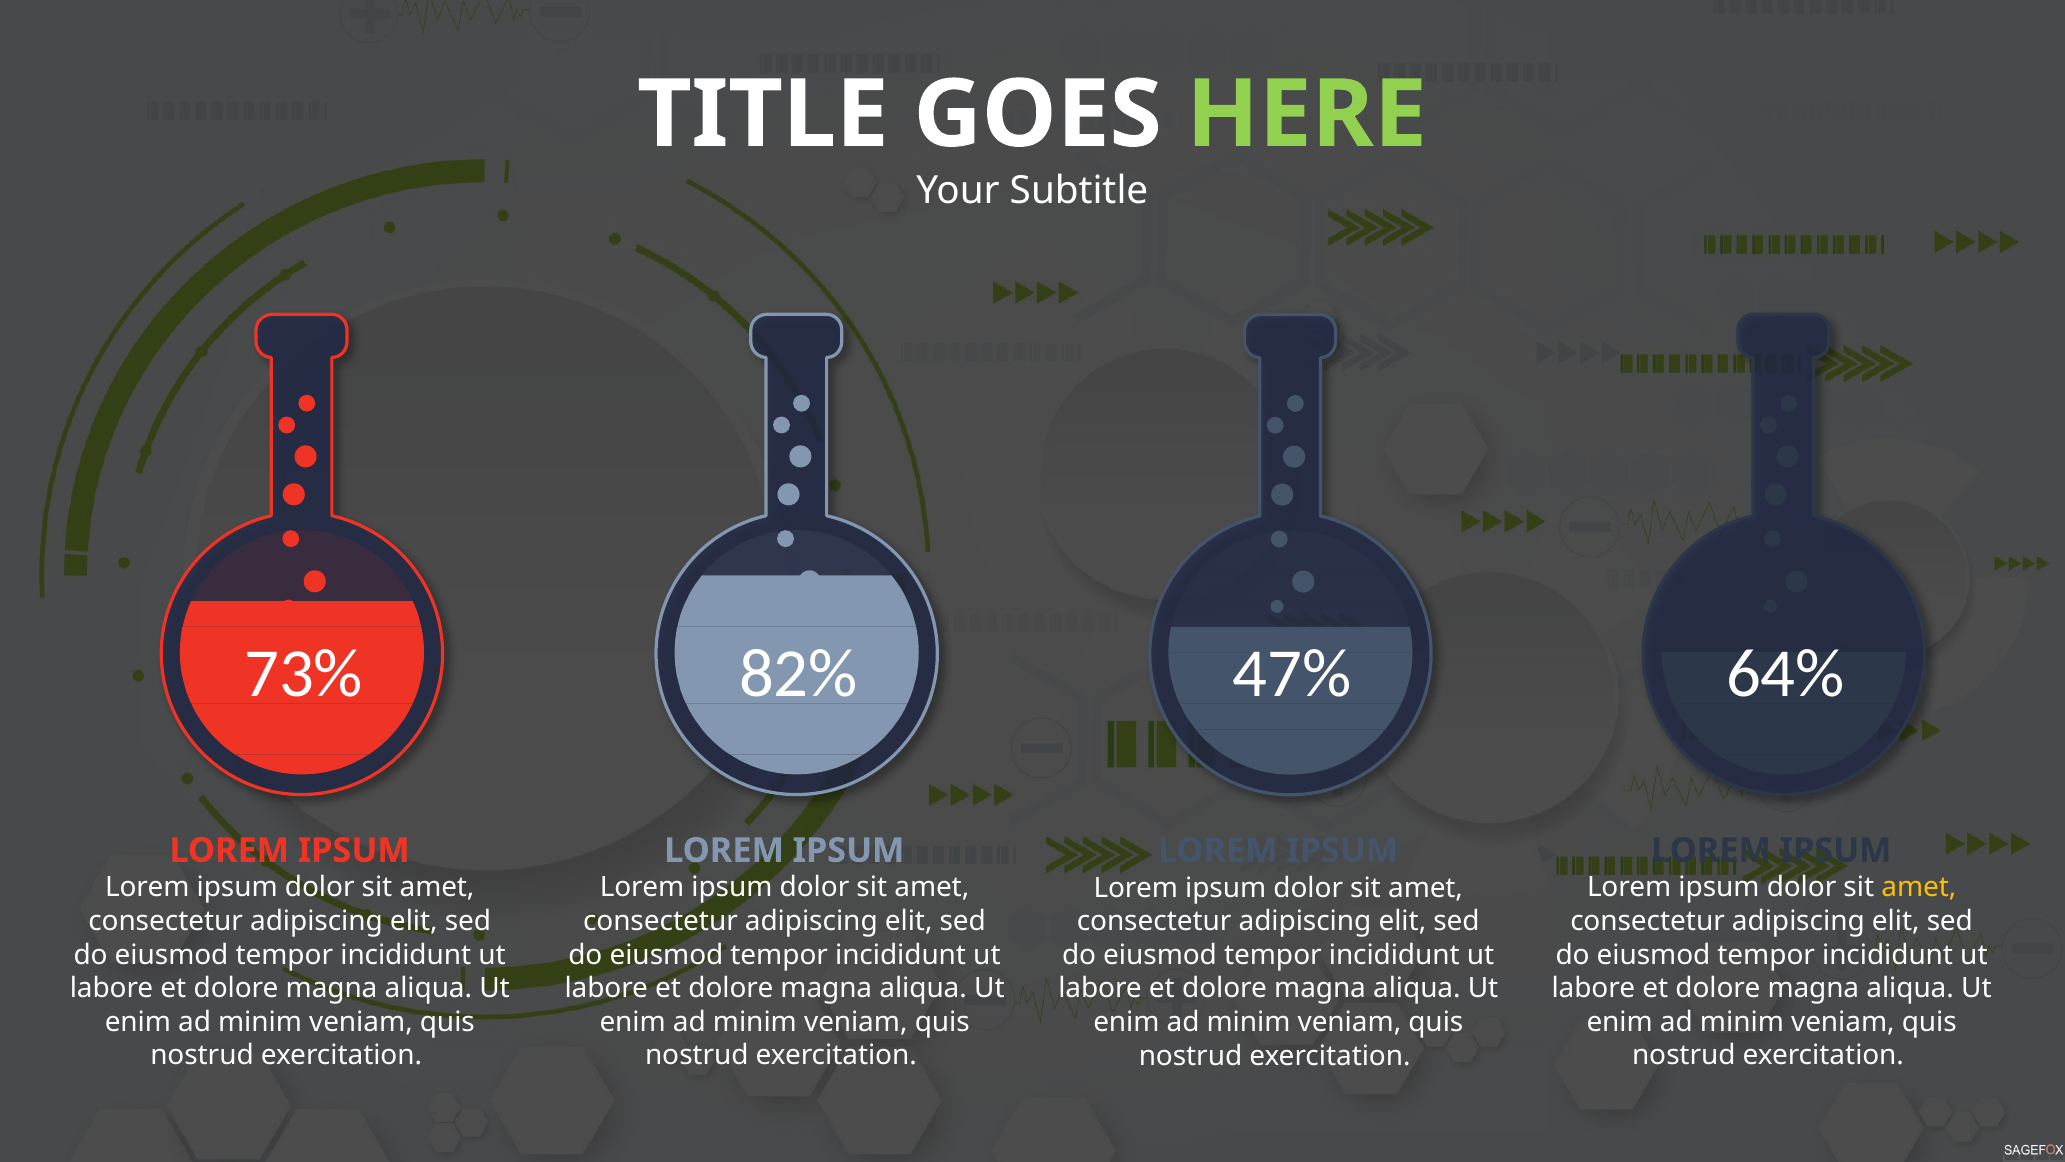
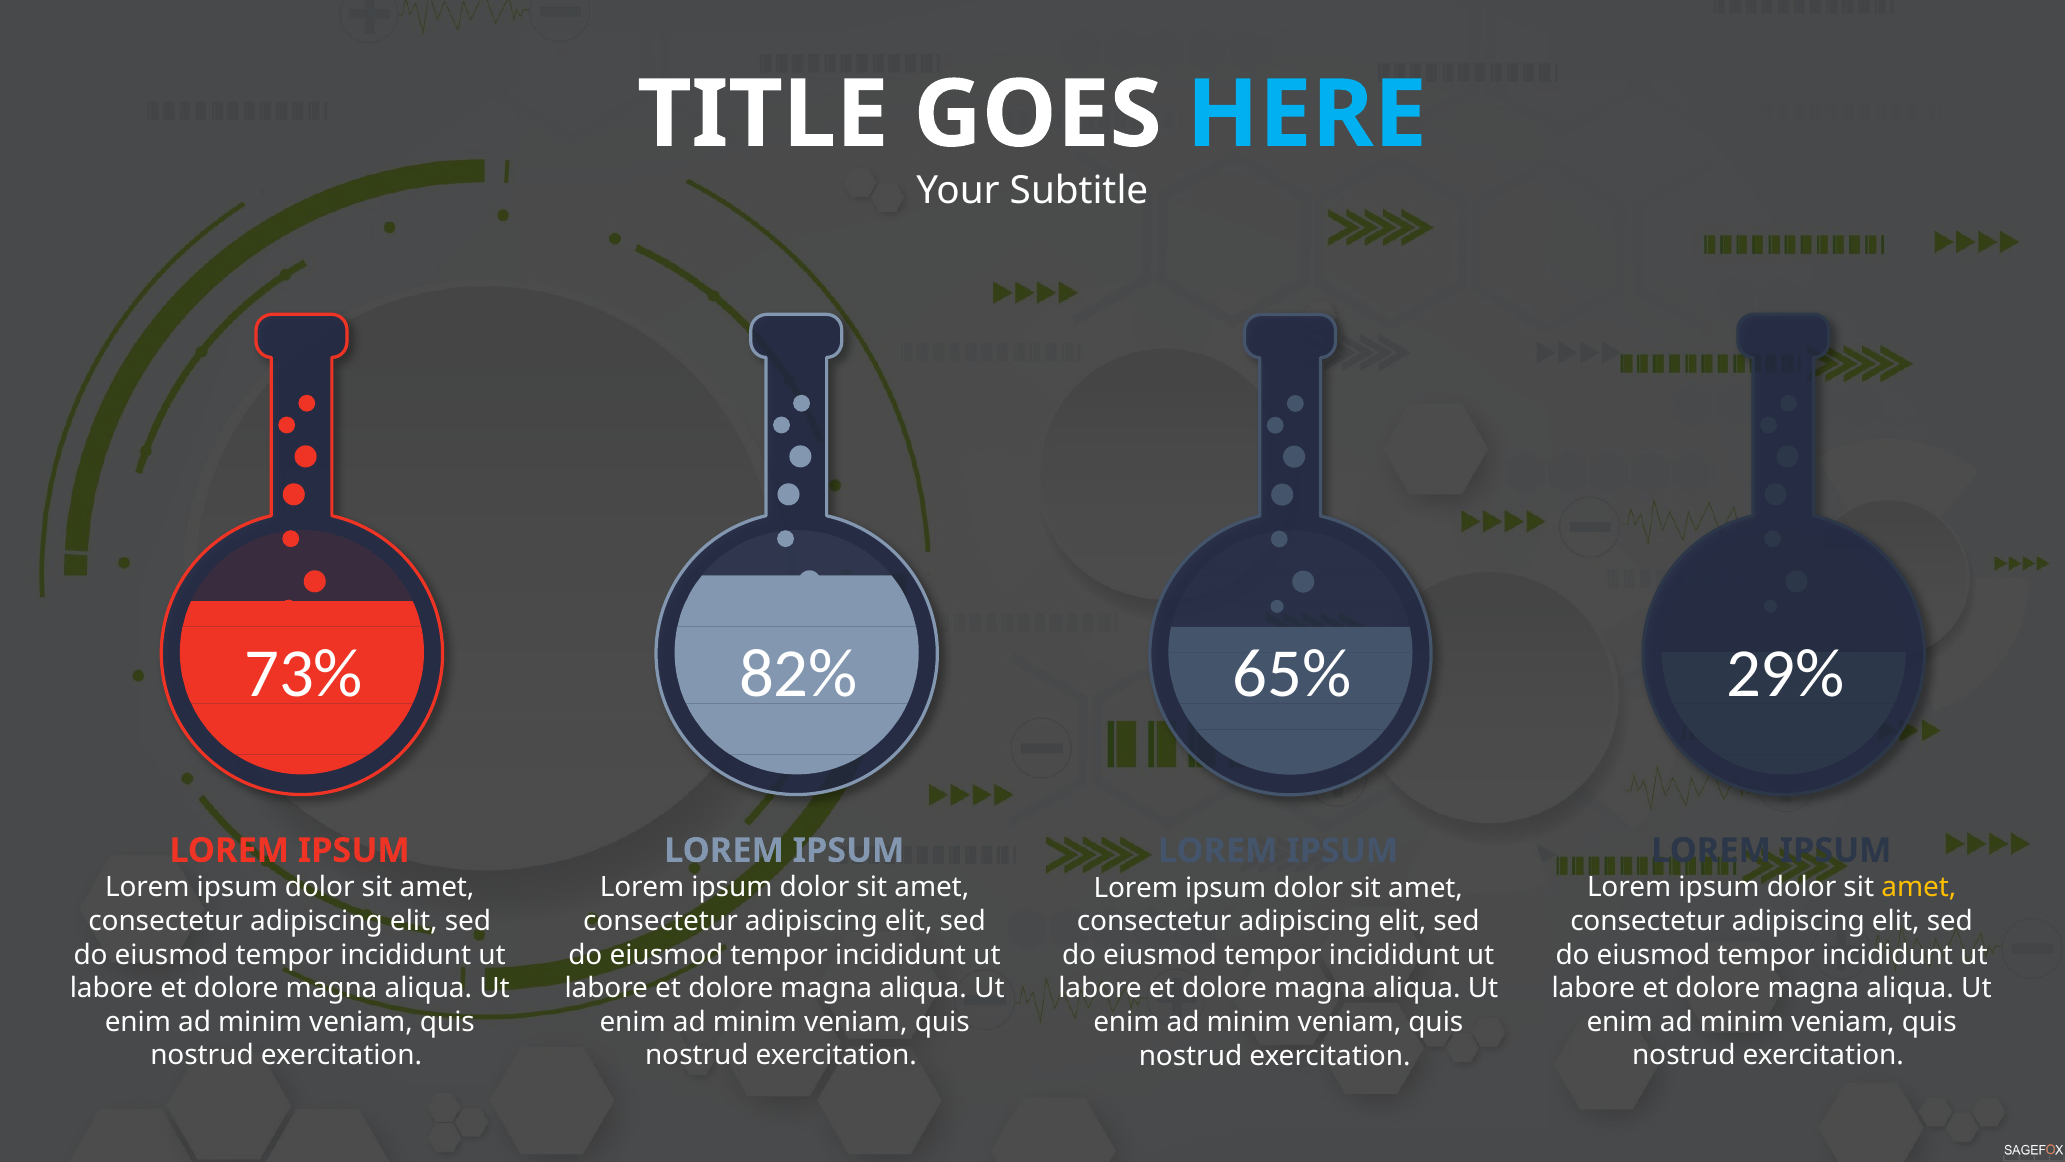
HERE colour: light green -> light blue
64%: 64% -> 29%
47%: 47% -> 65%
